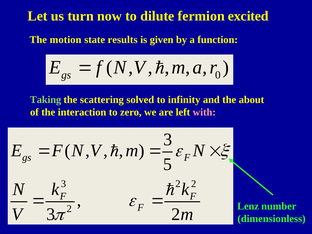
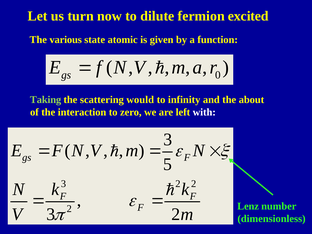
motion: motion -> various
results: results -> atomic
solved: solved -> would
with colour: pink -> white
